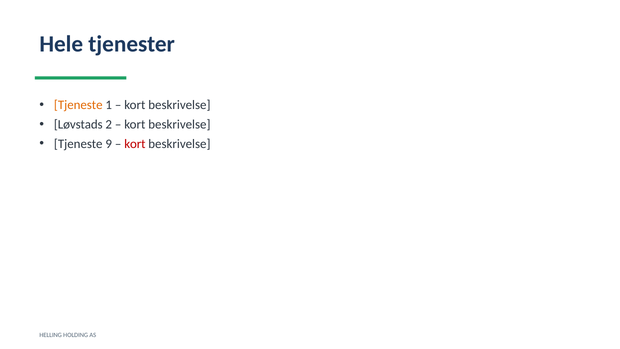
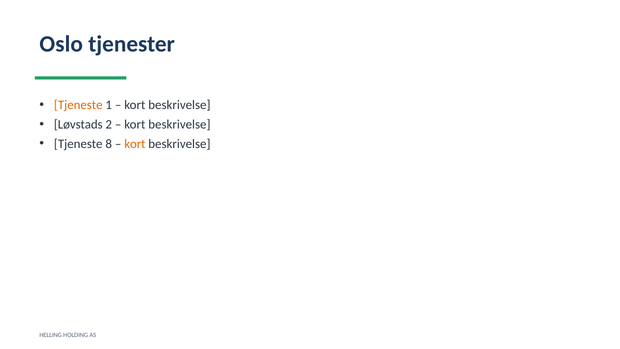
Hele: Hele -> Oslo
9: 9 -> 8
kort at (135, 144) colour: red -> orange
